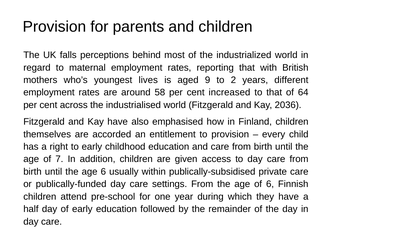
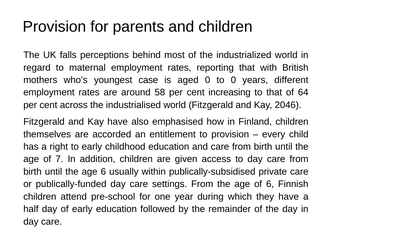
lives: lives -> case
aged 9: 9 -> 0
to 2: 2 -> 0
increased: increased -> increasing
2036: 2036 -> 2046
